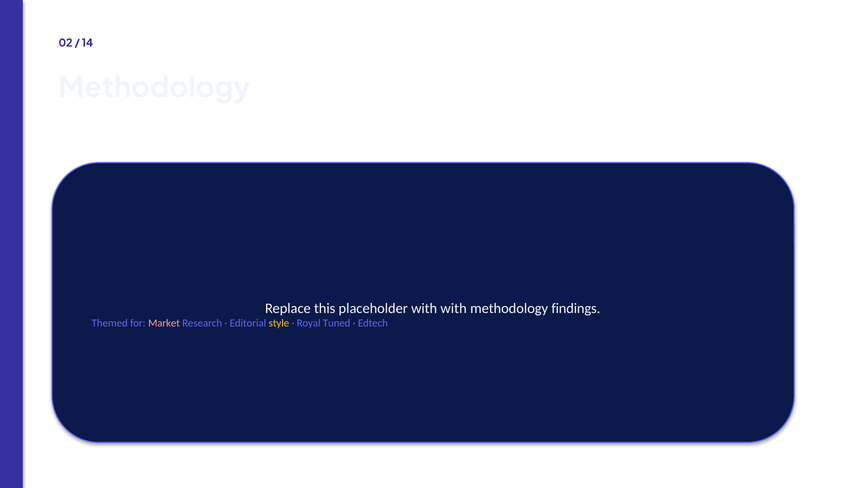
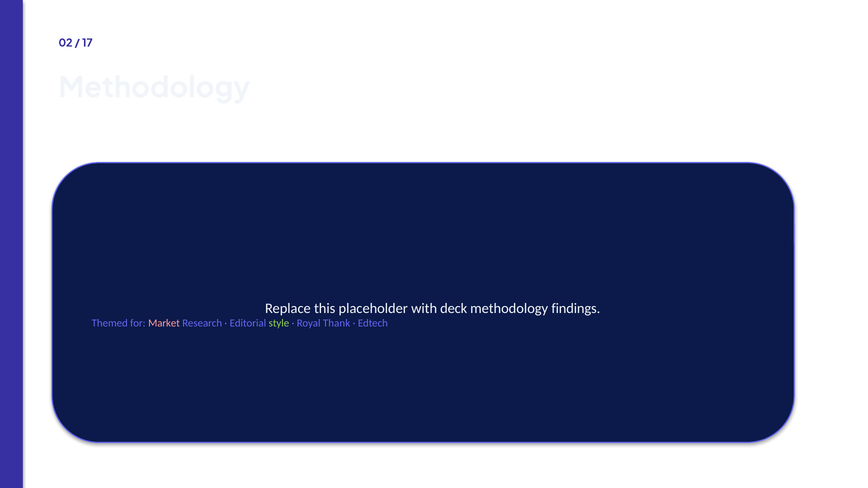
14: 14 -> 17
with with: with -> deck
style colour: yellow -> light green
Tuned: Tuned -> Thank
